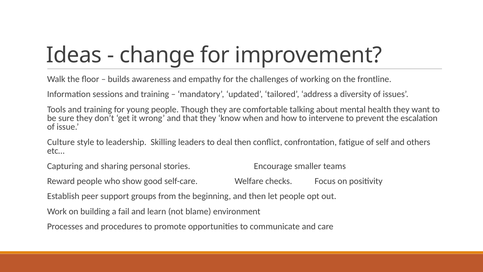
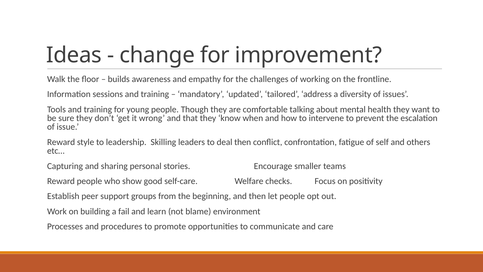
Culture at (61, 142): Culture -> Reward
